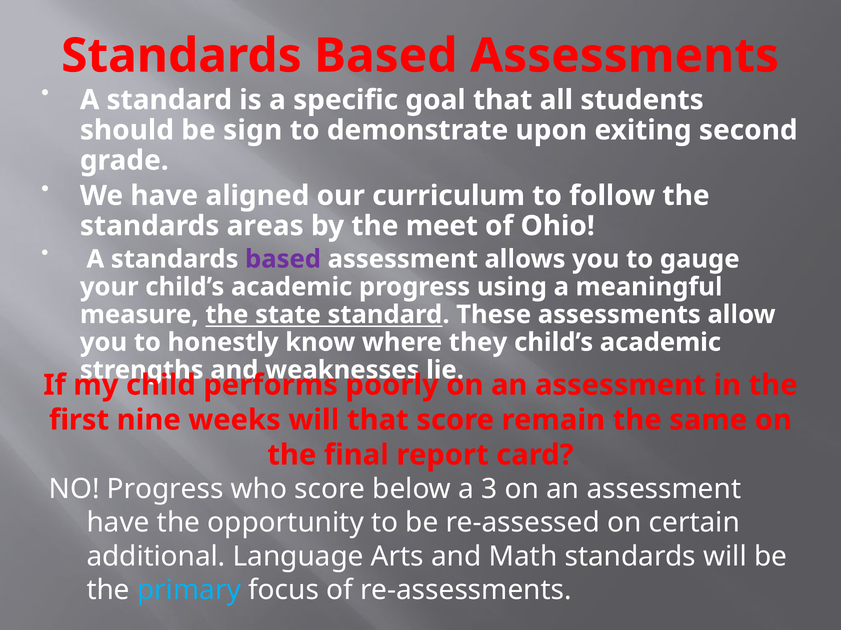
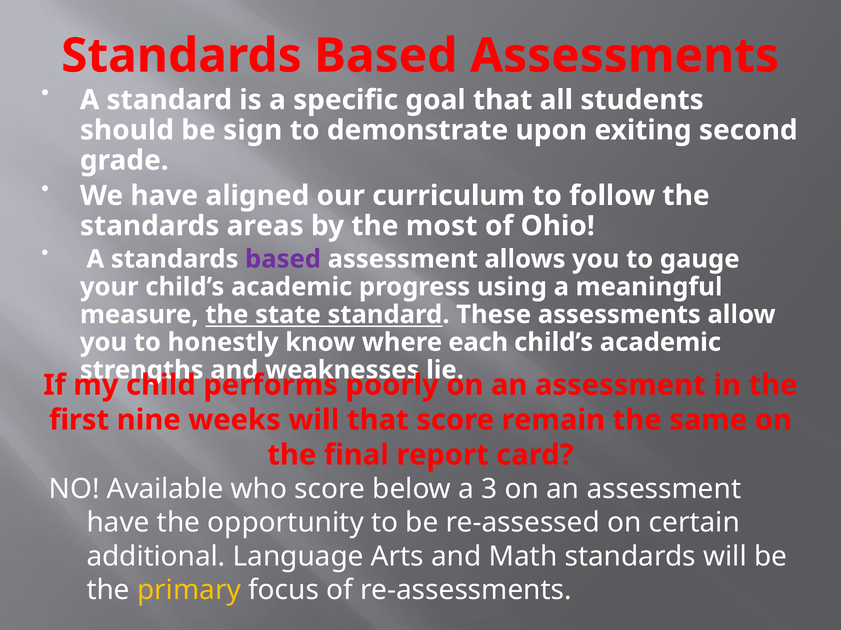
meet: meet -> most
they: they -> each
NO Progress: Progress -> Available
primary colour: light blue -> yellow
